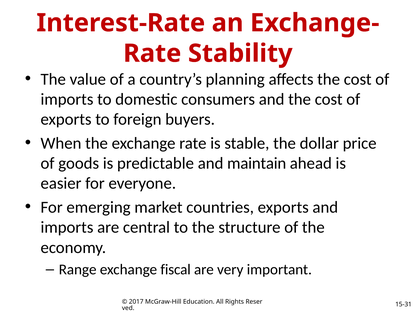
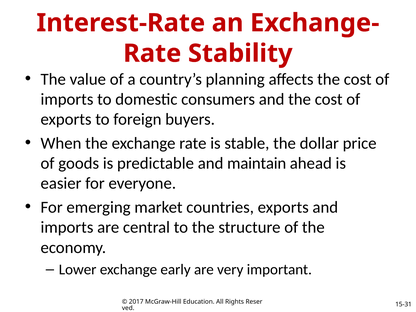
Range: Range -> Lower
fiscal: fiscal -> early
